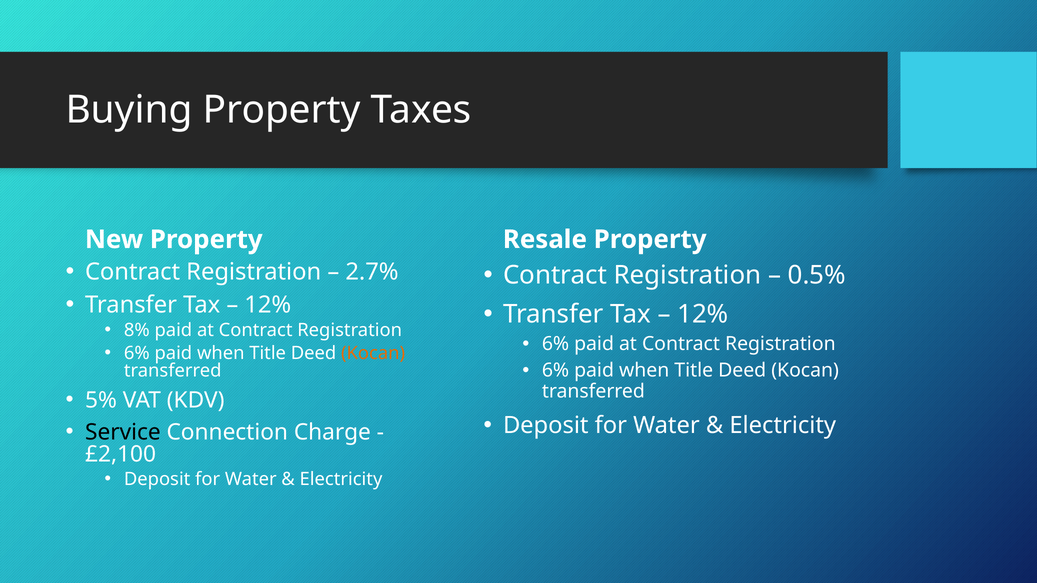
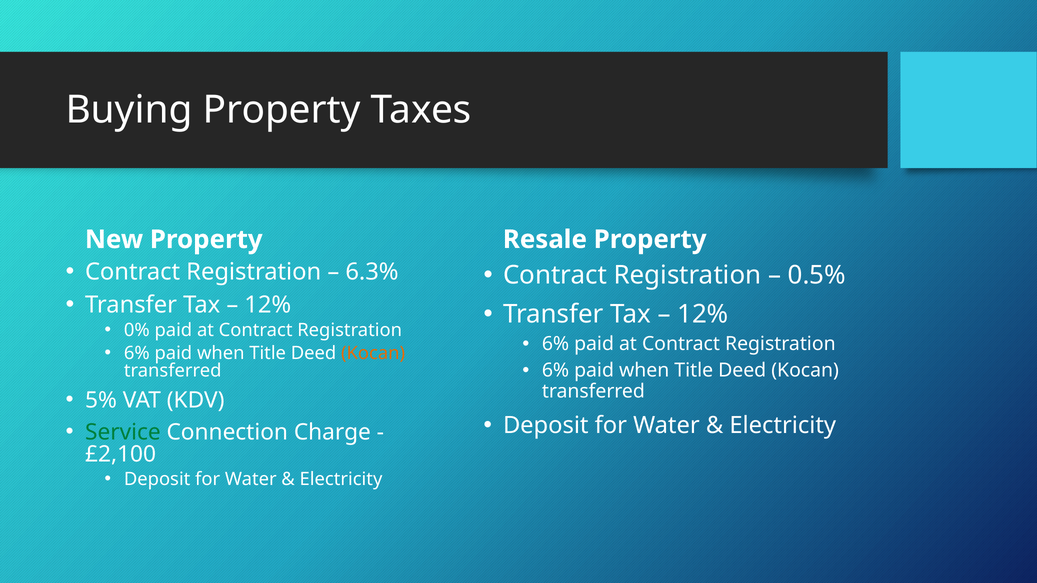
2.7%: 2.7% -> 6.3%
8%: 8% -> 0%
Service colour: black -> green
